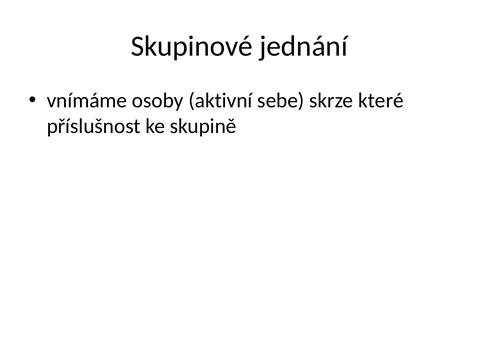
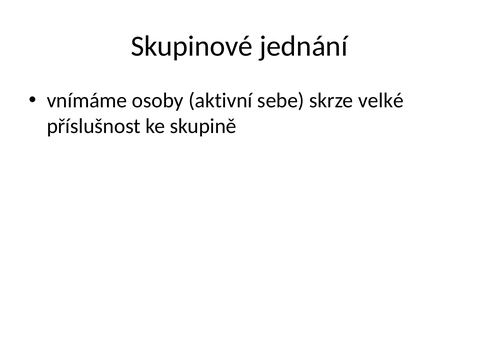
které: které -> velké
